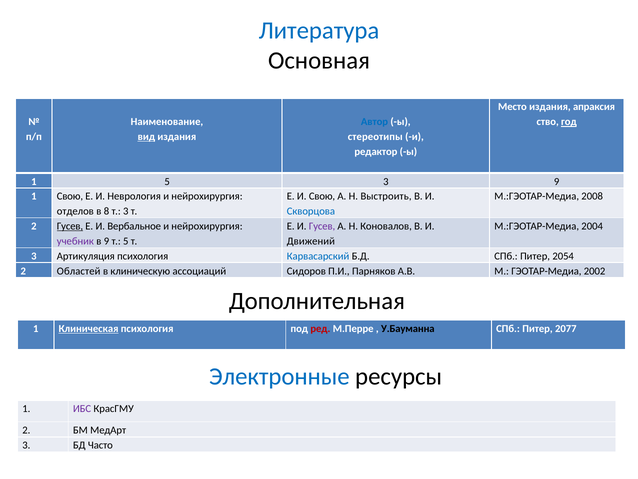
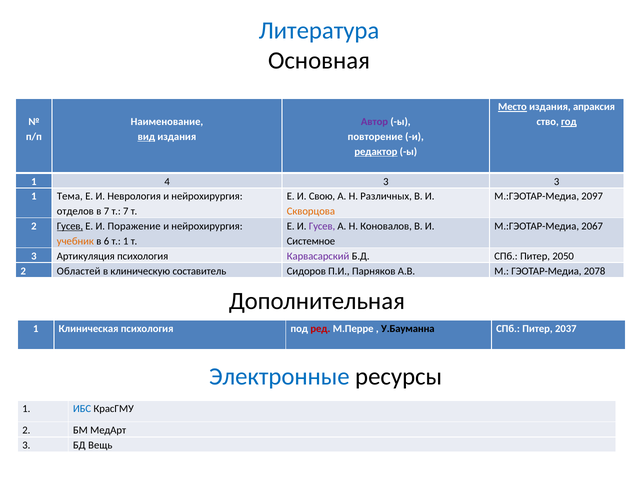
Место underline: none -> present
Автор colour: blue -> purple
стереотипы: стереотипы -> повторение
редактор underline: none -> present
1 5: 5 -> 4
3 9: 9 -> 3
1 Свою: Свою -> Тема
Выстроить: Выстроить -> Различных
2008: 2008 -> 2097
в 8: 8 -> 7
т 3: 3 -> 7
Скворцова colour: blue -> orange
Вербальное: Вербальное -> Поражение
2004: 2004 -> 2067
учебник colour: purple -> orange
в 9: 9 -> 6
т 5: 5 -> 1
Движений: Движений -> Системное
Карвасарский colour: blue -> purple
2054: 2054 -> 2050
ассоциаций: ассоциаций -> составитель
2002: 2002 -> 2078
Клиническая underline: present -> none
2077: 2077 -> 2037
ИБС colour: purple -> blue
Часто: Часто -> Вещь
